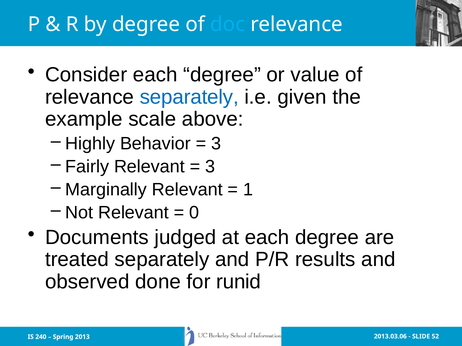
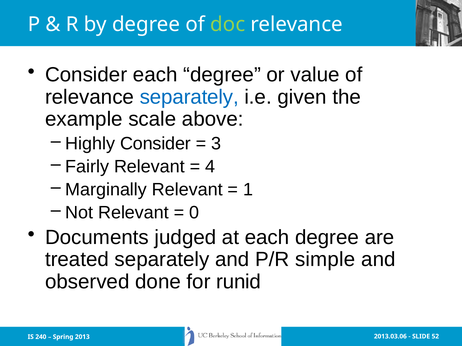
doc colour: light blue -> light green
Highly Behavior: Behavior -> Consider
3 at (210, 167): 3 -> 4
results: results -> simple
